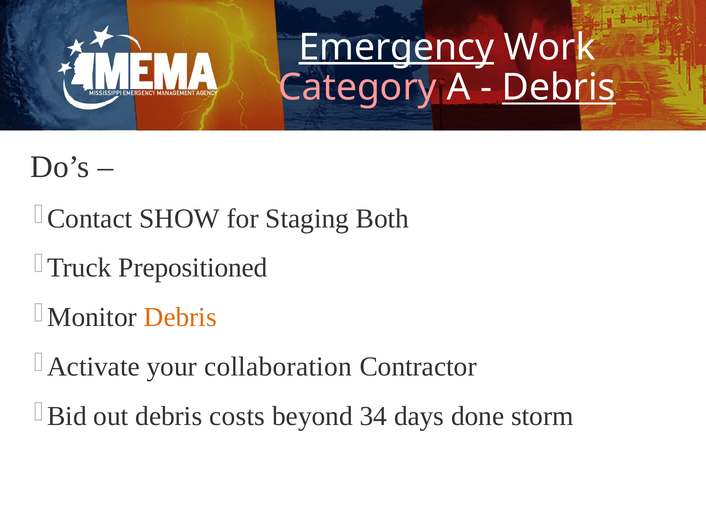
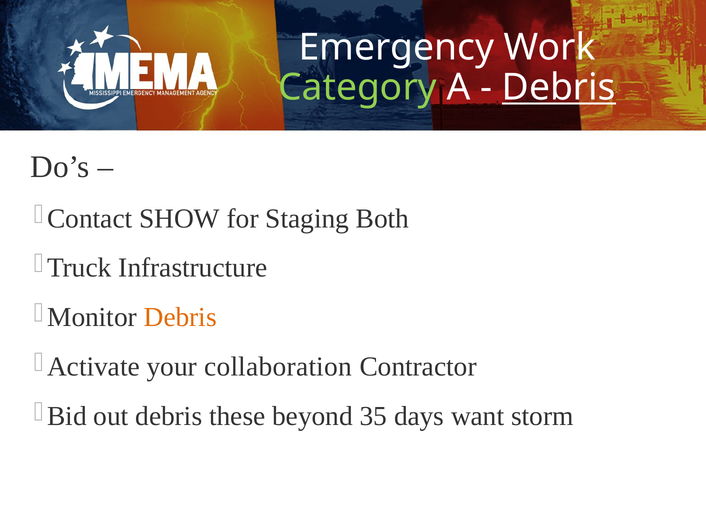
Emergency underline: present -> none
Category colour: pink -> light green
Prepositioned: Prepositioned -> Infrastructure
costs: costs -> these
34: 34 -> 35
done: done -> want
